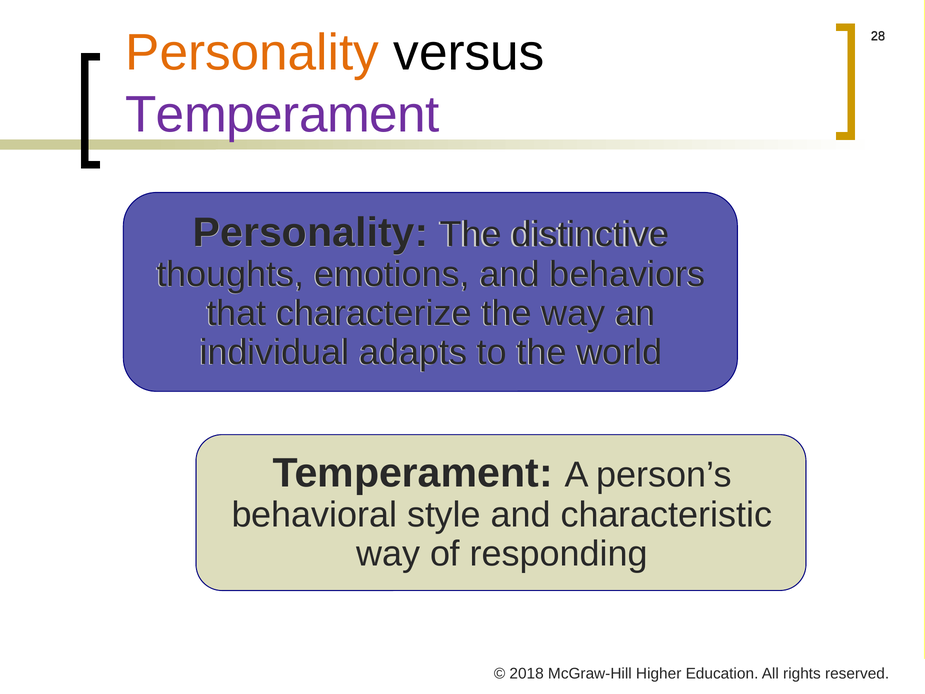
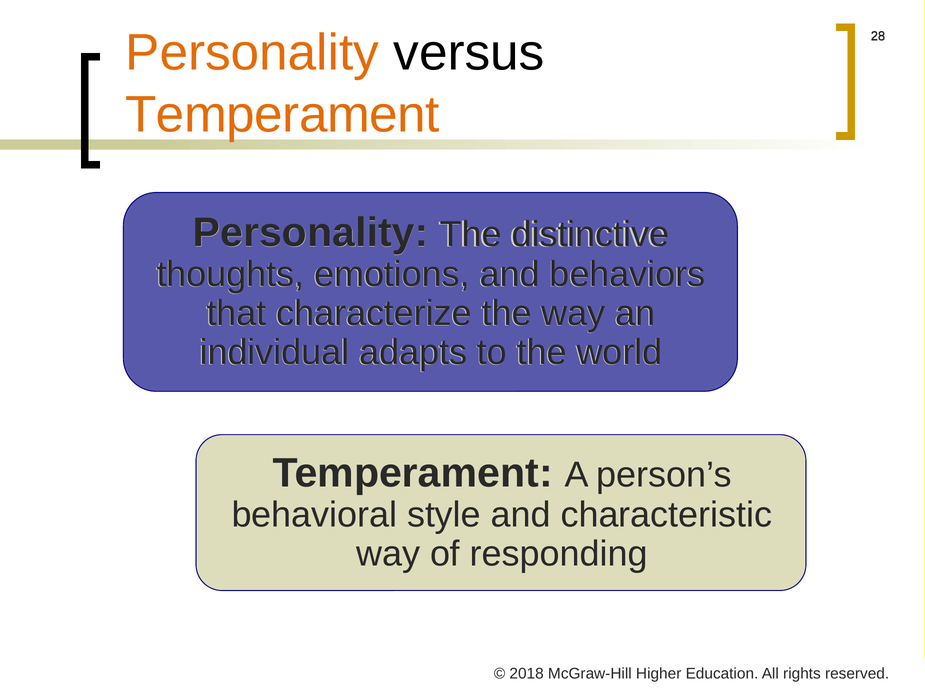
Temperament at (282, 115) colour: purple -> orange
